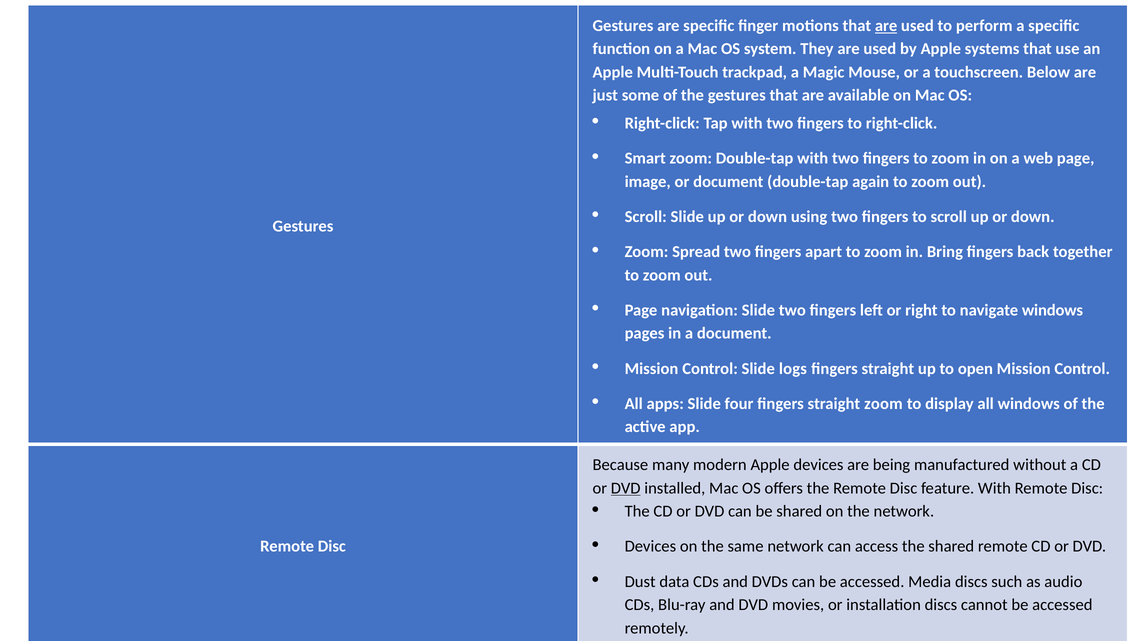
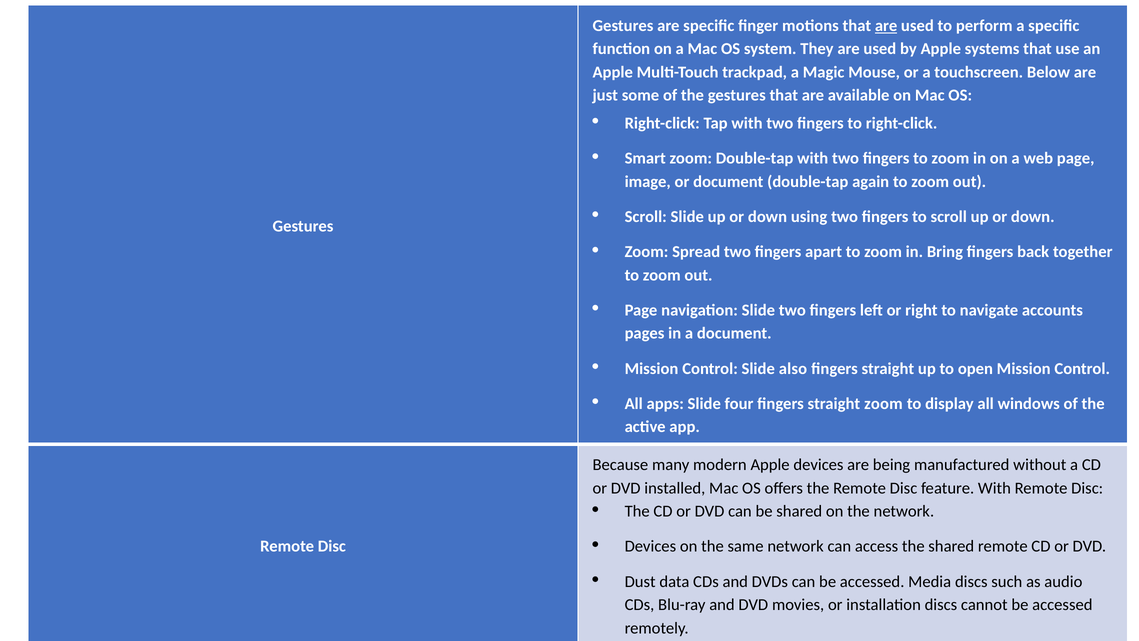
navigate windows: windows -> accounts
logs: logs -> also
DVD at (626, 488) underline: present -> none
